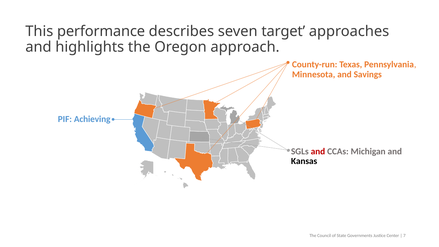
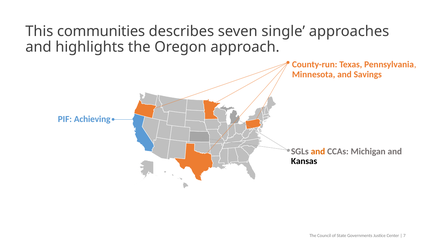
performance: performance -> communities
target: target -> single
and at (318, 151) colour: red -> orange
